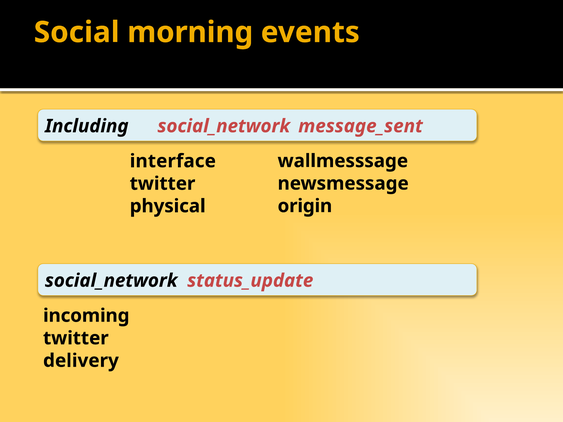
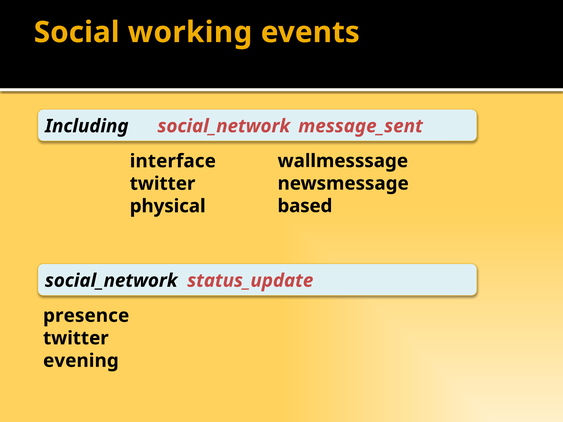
morning: morning -> working
origin: origin -> based
incoming: incoming -> presence
delivery: delivery -> evening
